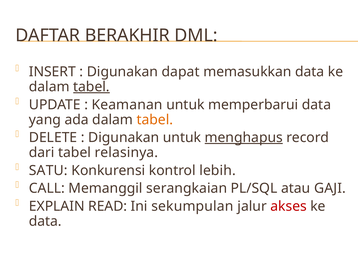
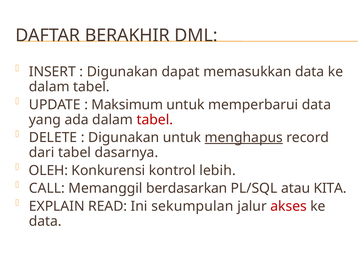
tabel at (91, 87) underline: present -> none
Keamanan: Keamanan -> Maksimum
tabel at (155, 120) colour: orange -> red
relasinya: relasinya -> dasarnya
SATU: SATU -> OLEH
serangkaian: serangkaian -> berdasarkan
GAJI: GAJI -> KITA
